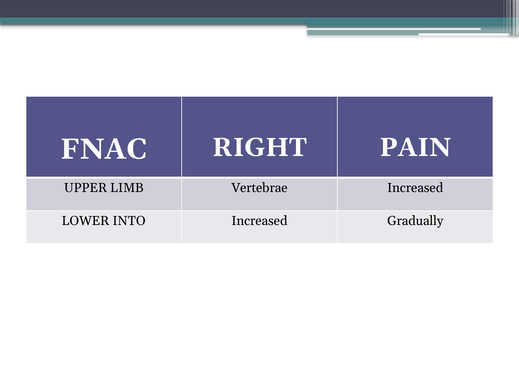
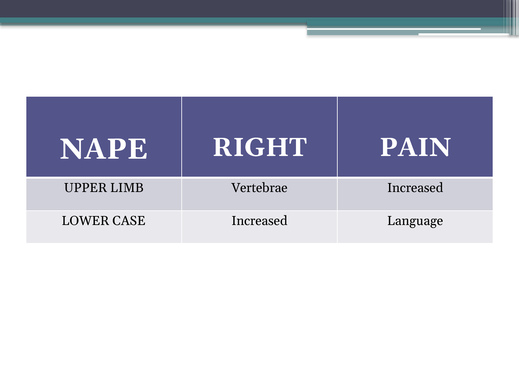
FNAC: FNAC -> NAPE
INTO: INTO -> CASE
Gradually: Gradually -> Language
